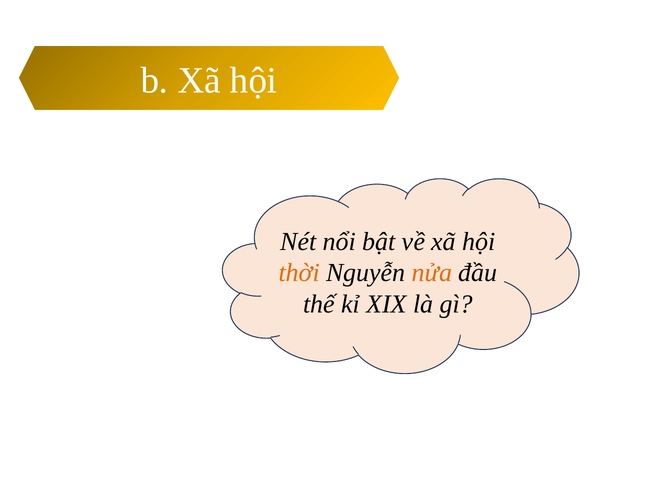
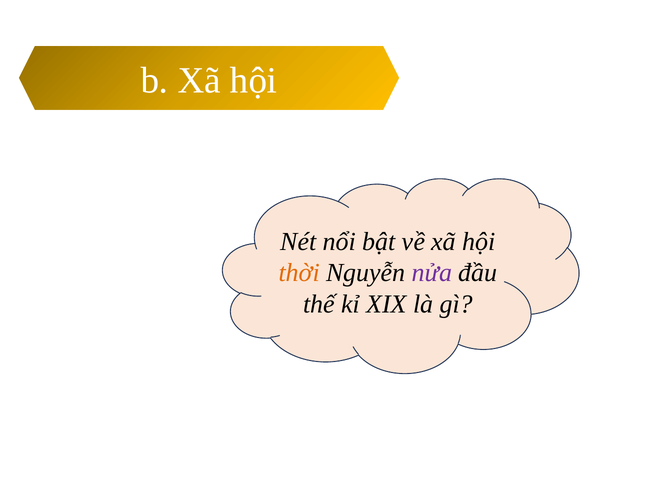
nửa colour: orange -> purple
